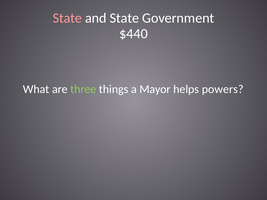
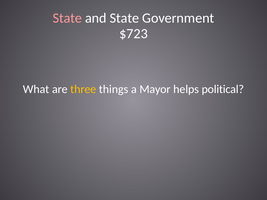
$440: $440 -> $723
three colour: light green -> yellow
powers: powers -> political
